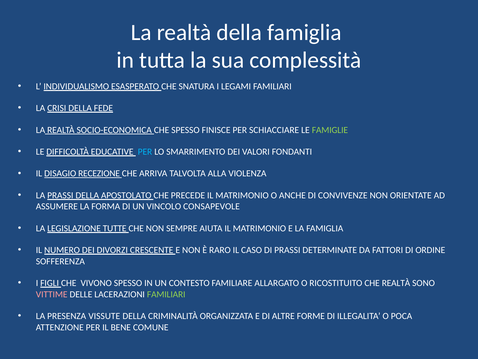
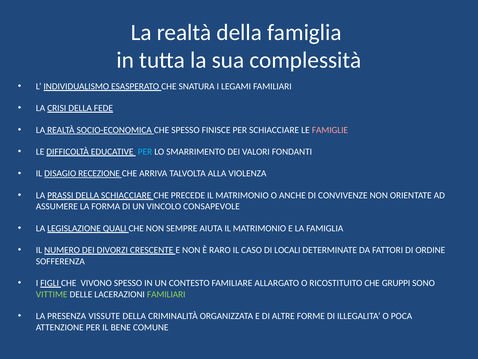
FAMIGLIE colour: light green -> pink
DELLA APOSTOLATO: APOSTOLATO -> SCHIACCIARE
TUTTE: TUTTE -> QUALI
DI PRASSI: PRASSI -> LOCALI
CHE REALTÀ: REALTÀ -> GRUPPI
VITTIME colour: pink -> light green
